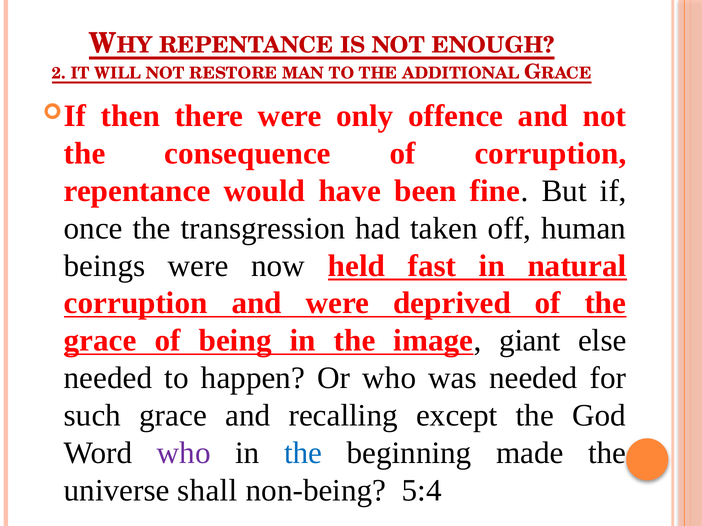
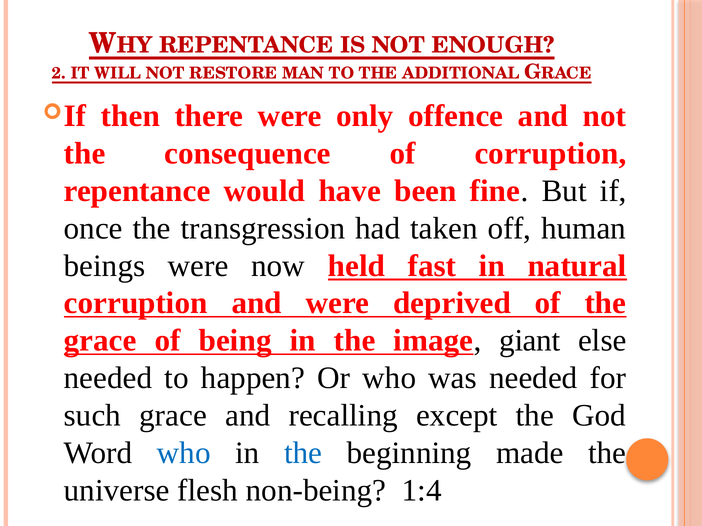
who at (184, 453) colour: purple -> blue
shall: shall -> flesh
5:4: 5:4 -> 1:4
